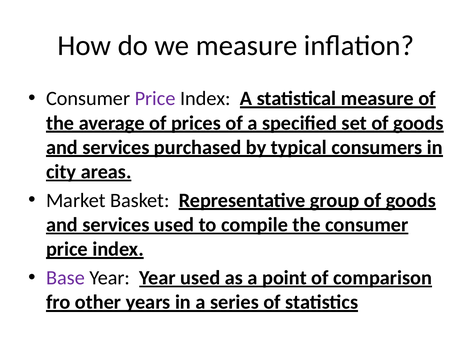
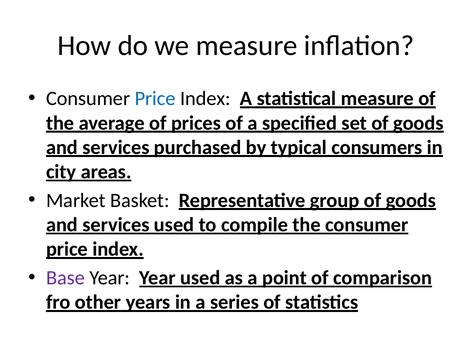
Price at (155, 99) colour: purple -> blue
